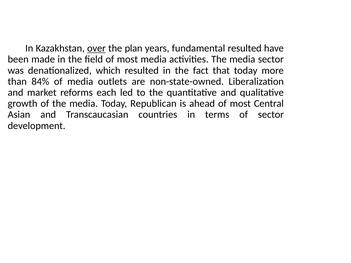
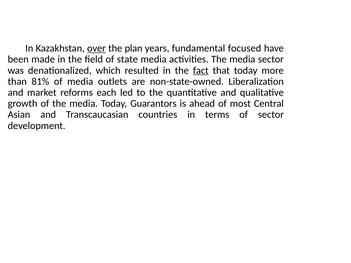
fundamental resulted: resulted -> focused
field of most: most -> state
fact underline: none -> present
84%: 84% -> 81%
Republican: Republican -> Guarantors
